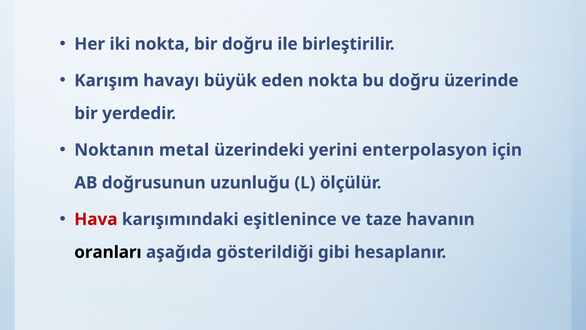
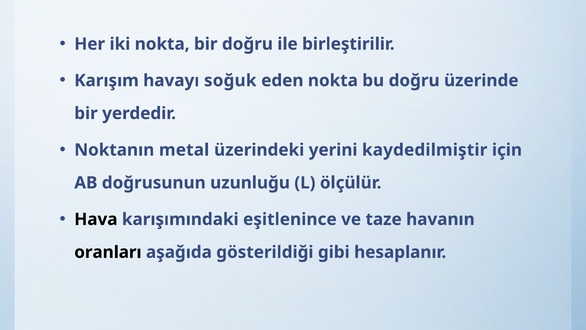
büyük: büyük -> soğuk
enterpolasyon: enterpolasyon -> kaydedilmiştir
Hava colour: red -> black
